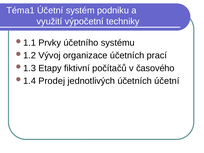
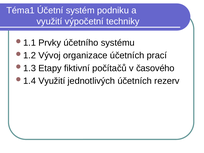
Prodej at (52, 81): Prodej -> Využití
účetních účetní: účetní -> rezerv
